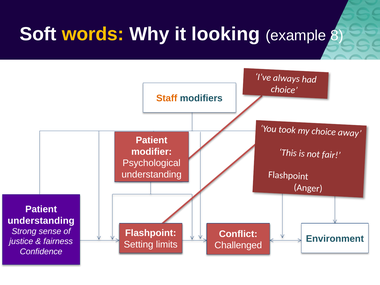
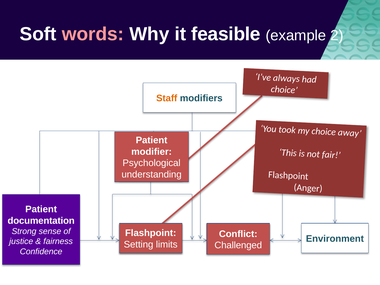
words colour: yellow -> pink
looking: looking -> feasible
8: 8 -> 2
understanding at (41, 221): understanding -> documentation
